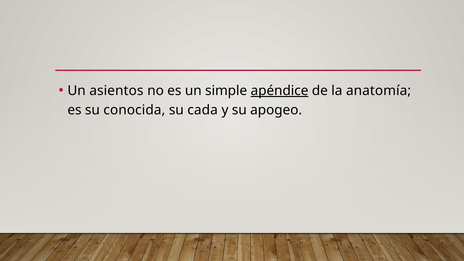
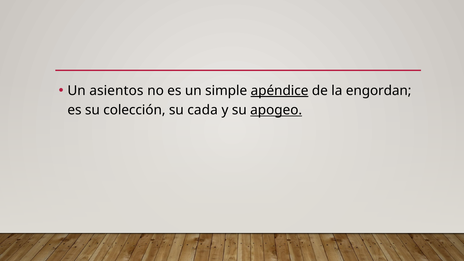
anatomía: anatomía -> engordan
conocida: conocida -> colección
apogeo underline: none -> present
